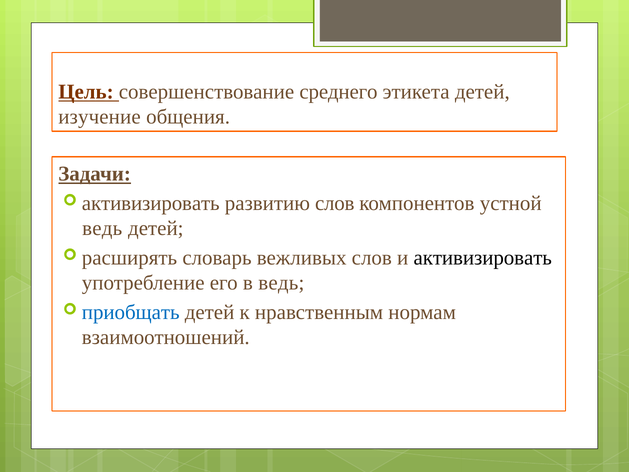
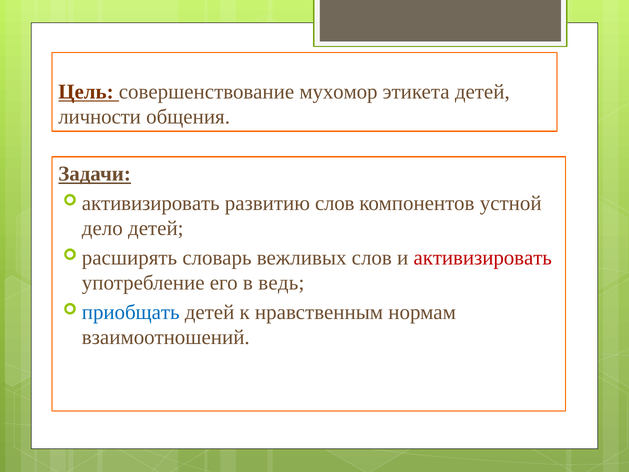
среднего: среднего -> мухомор
изучение: изучение -> личности
ведь at (102, 228): ведь -> дело
активизировать at (483, 258) colour: black -> red
